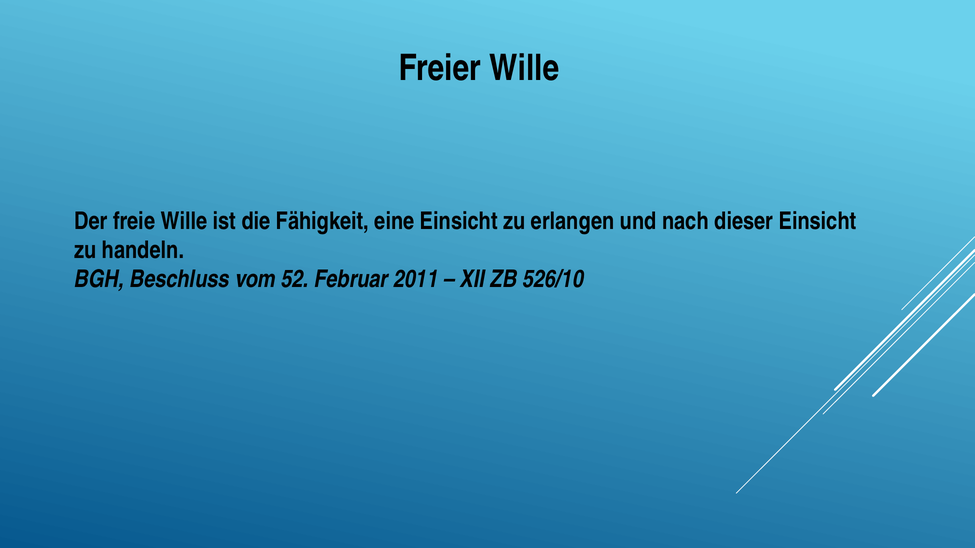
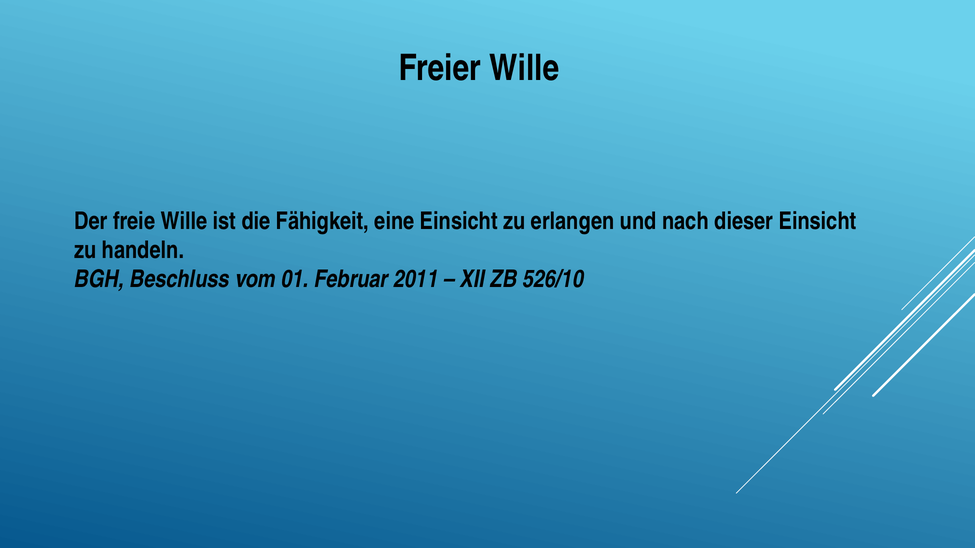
52: 52 -> 01
